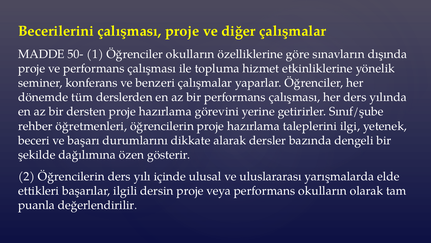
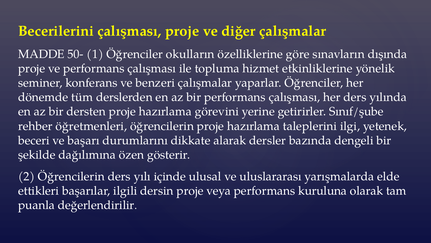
performans okulların: okulların -> kuruluna
